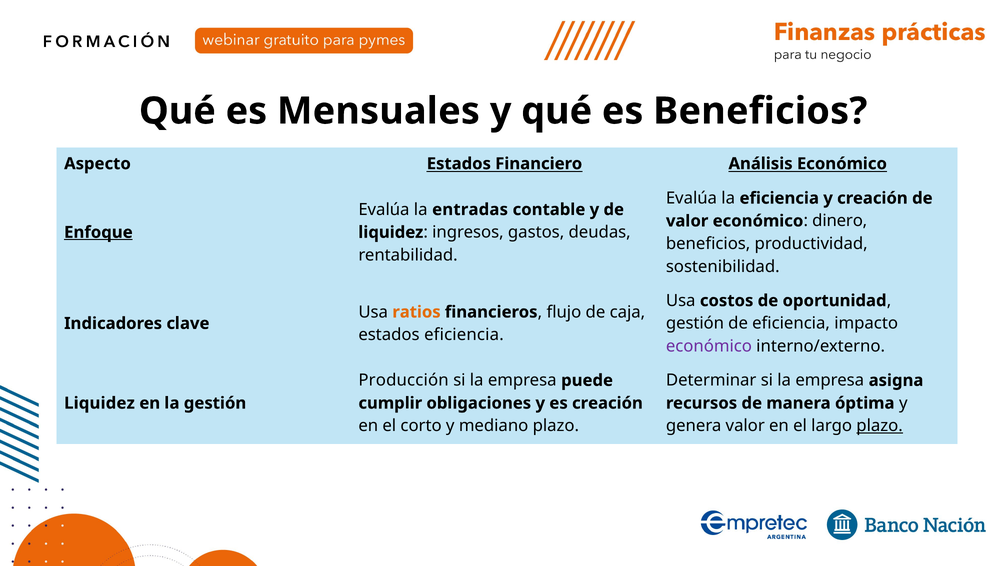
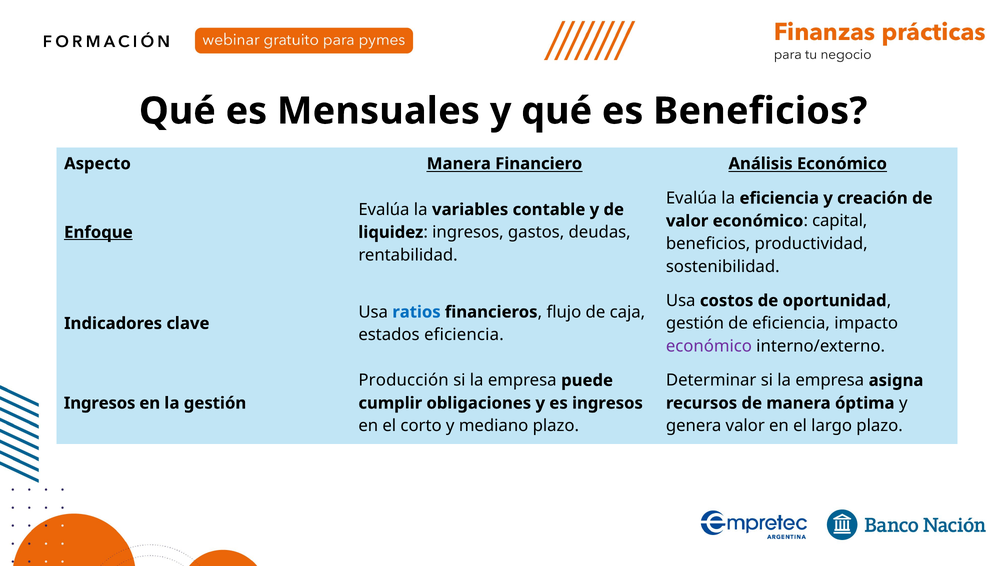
Aspecto Estados: Estados -> Manera
entradas: entradas -> variables
dinero: dinero -> capital
ratios colour: orange -> blue
Liquidez at (99, 403): Liquidez -> Ingresos
es creación: creación -> ingresos
plazo at (880, 426) underline: present -> none
